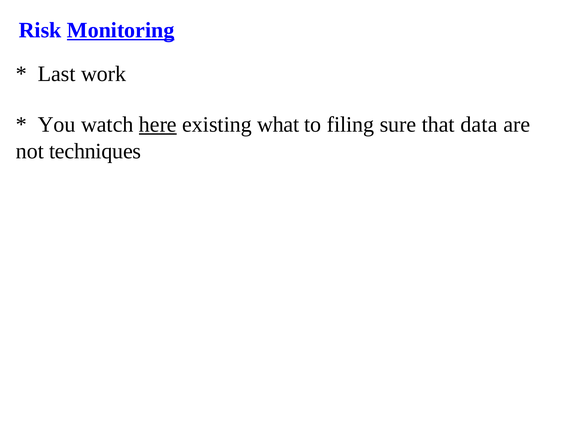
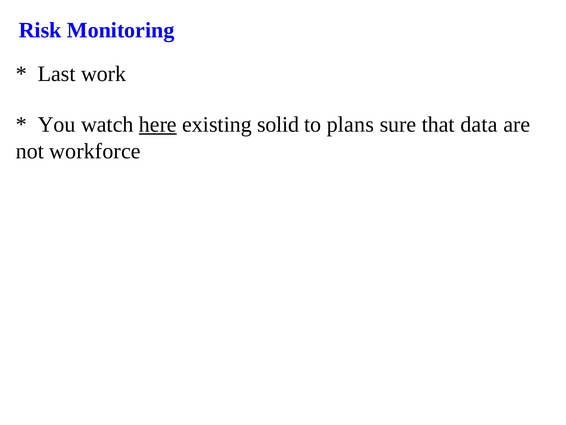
Monitoring underline: present -> none
what: what -> solid
filing: filing -> plans
techniques: techniques -> workforce
